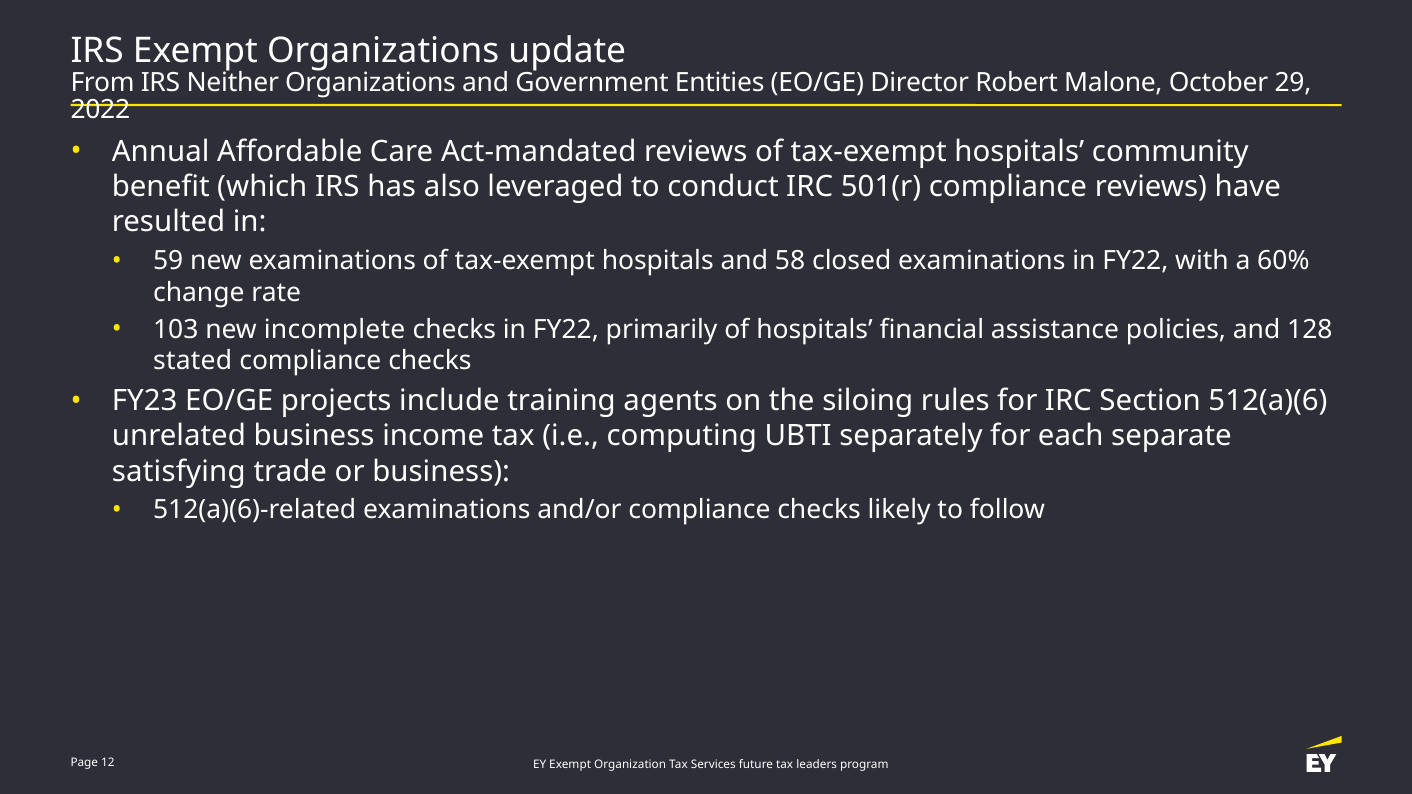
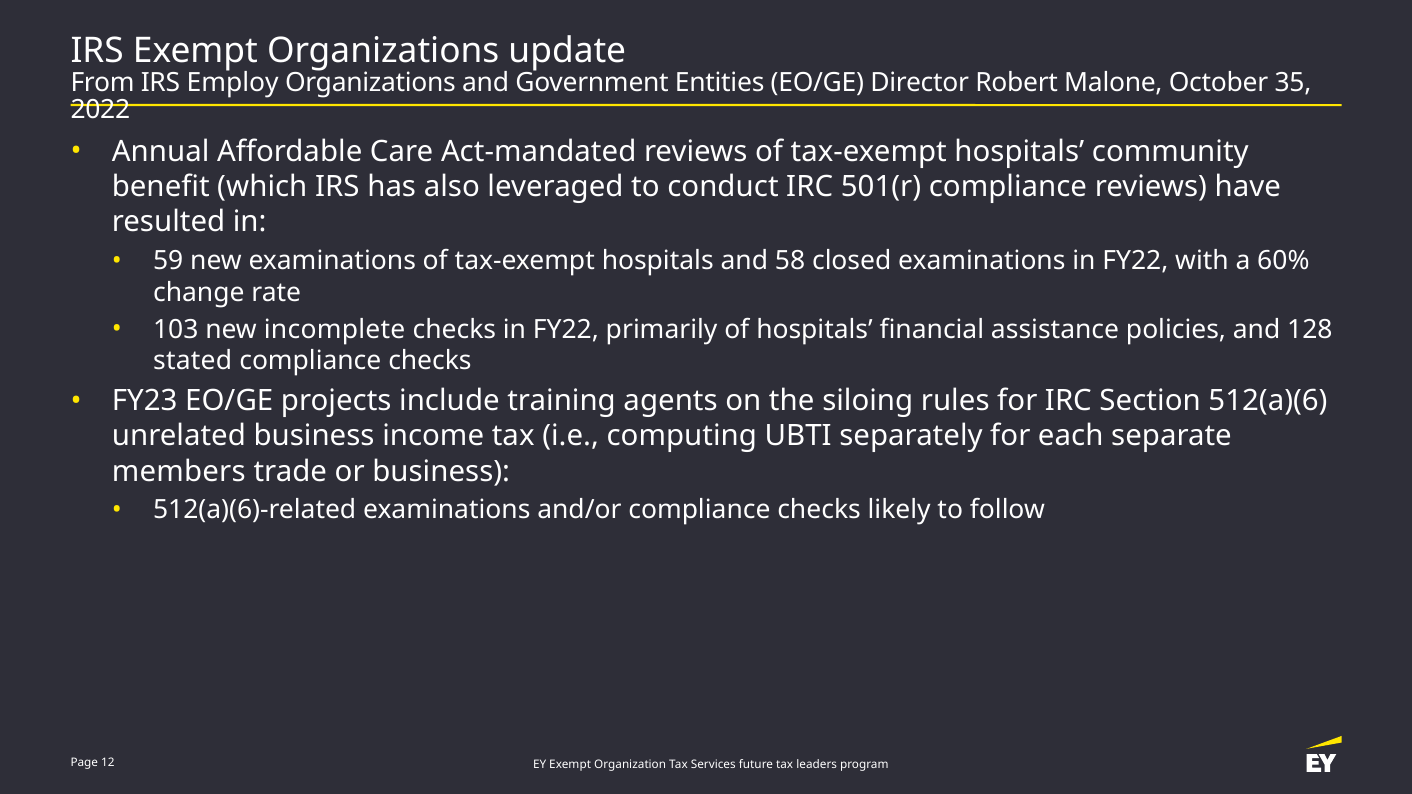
Neither: Neither -> Employ
29: 29 -> 35
satisfying: satisfying -> members
